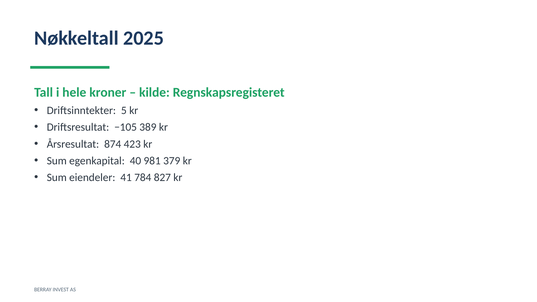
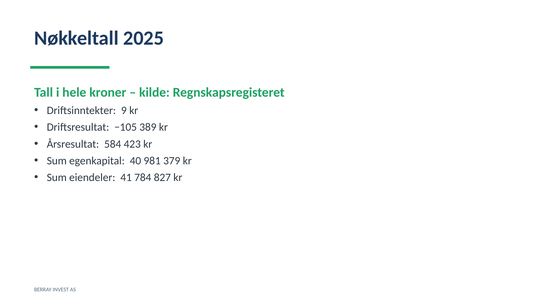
5: 5 -> 9
874: 874 -> 584
